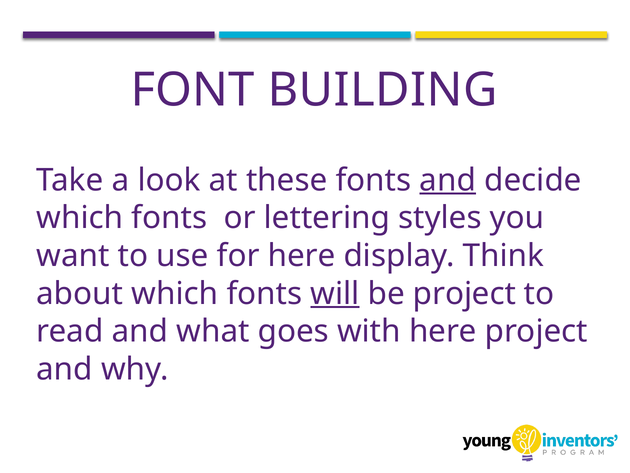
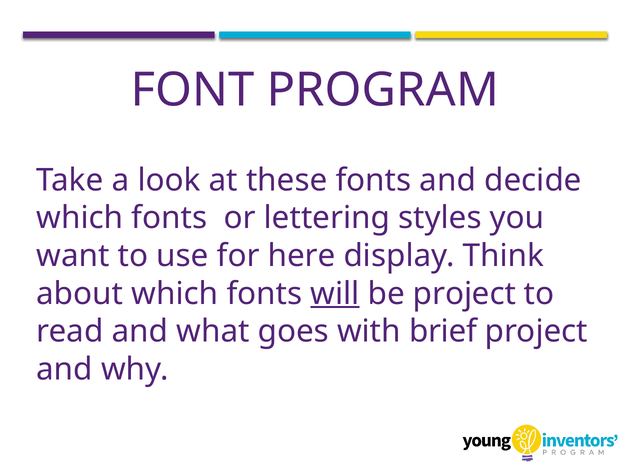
BUILDING: BUILDING -> PROGRAM
and at (448, 180) underline: present -> none
with here: here -> brief
